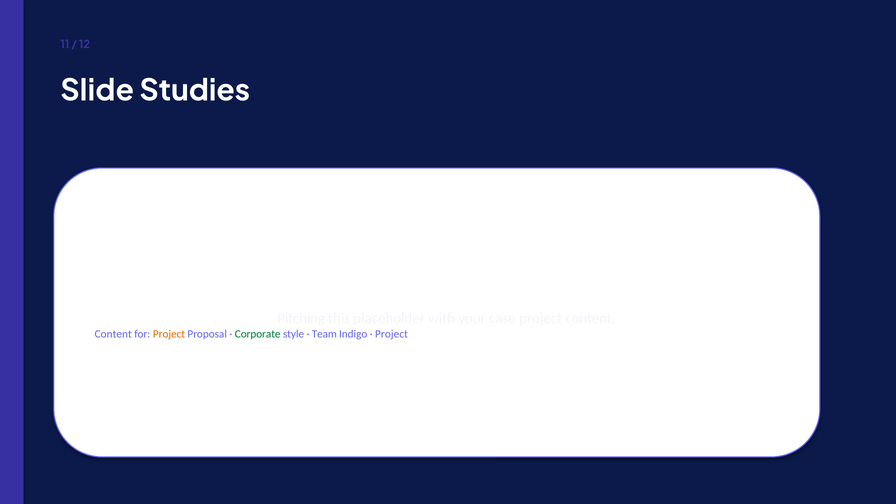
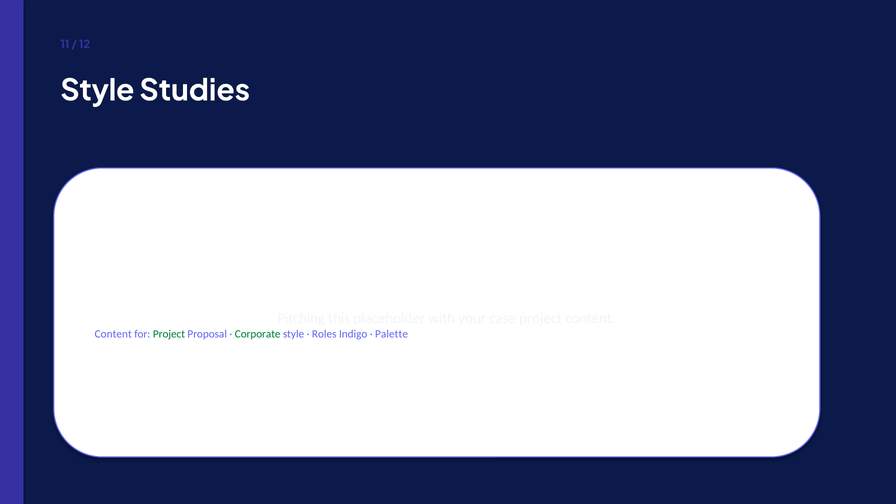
Slide at (97, 91): Slide -> Style
Project at (169, 334) colour: orange -> green
Team: Team -> Roles
Project at (392, 334): Project -> Palette
